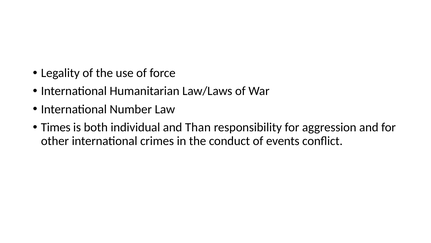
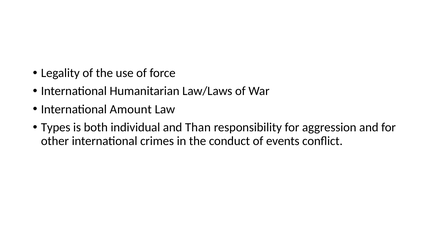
Number: Number -> Amount
Times: Times -> Types
